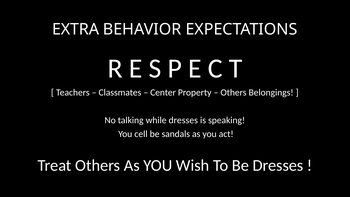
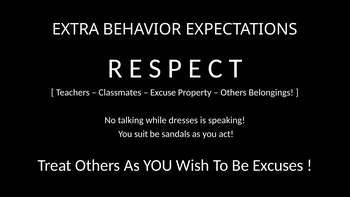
Center: Center -> Excuse
cell: cell -> suit
Be Dresses: Dresses -> Excuses
